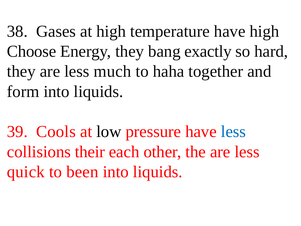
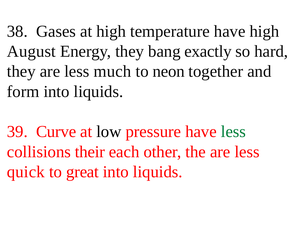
Choose: Choose -> August
haha: haha -> neon
Cools: Cools -> Curve
less at (233, 132) colour: blue -> green
been: been -> great
